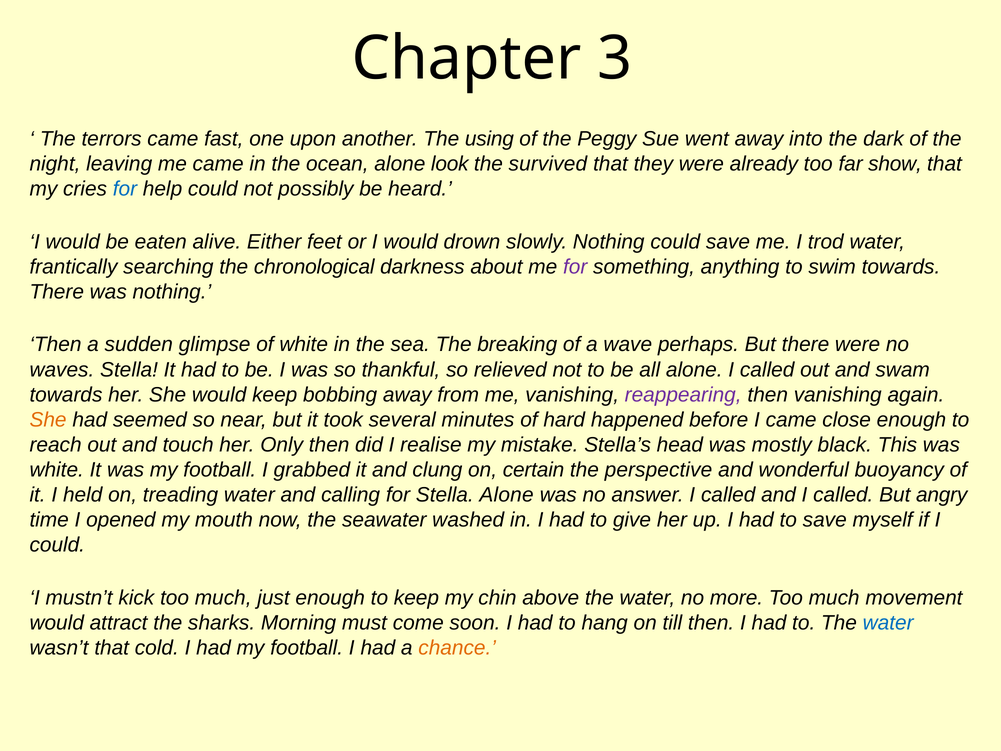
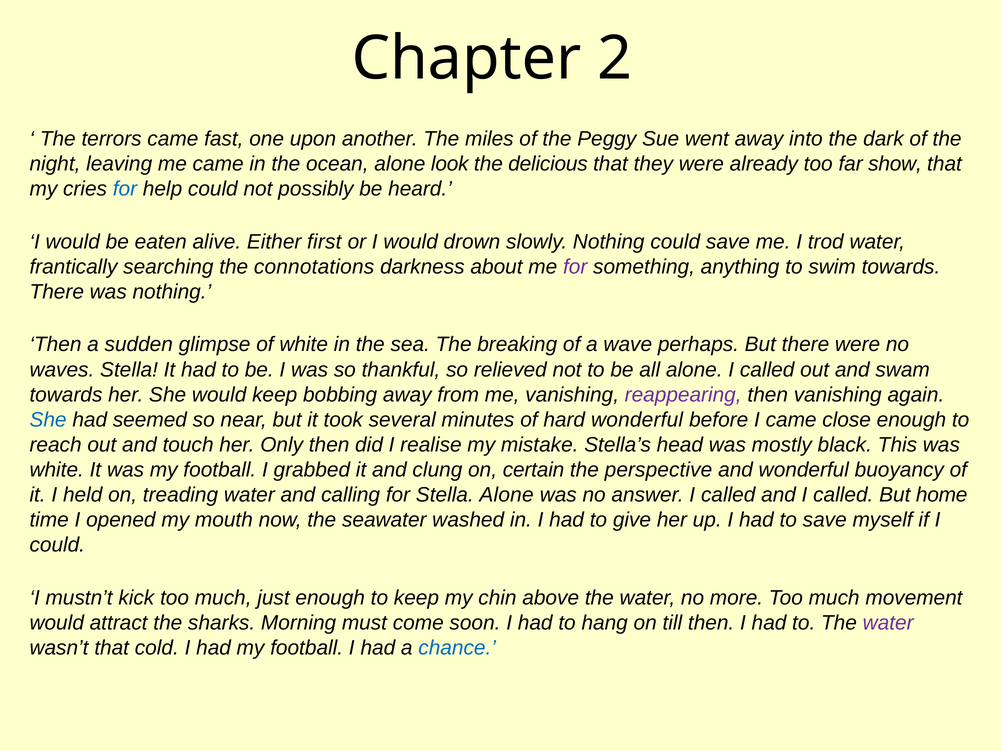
3: 3 -> 2
using: using -> miles
survived: survived -> delicious
feet: feet -> first
chronological: chronological -> connotations
She at (48, 420) colour: orange -> blue
hard happened: happened -> wonderful
angry: angry -> home
water at (888, 623) colour: blue -> purple
chance colour: orange -> blue
